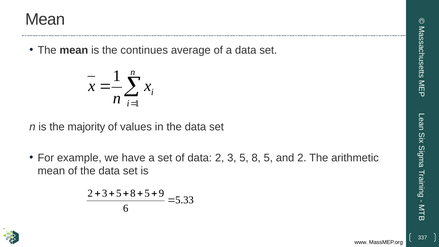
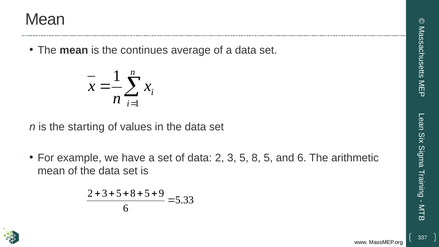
majority: majority -> starting
and 2: 2 -> 6
